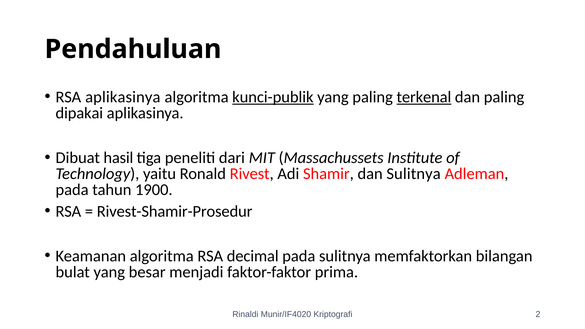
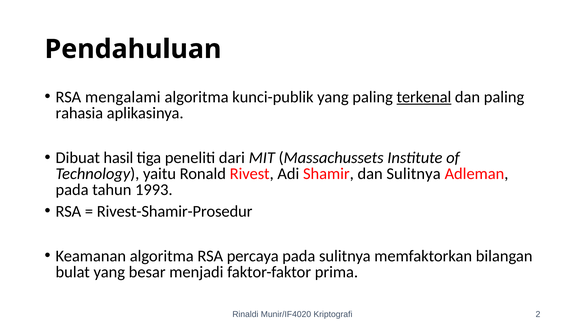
RSA aplikasinya: aplikasinya -> mengalami
kunci-publik underline: present -> none
dipakai: dipakai -> rahasia
1900: 1900 -> 1993
decimal: decimal -> percaya
